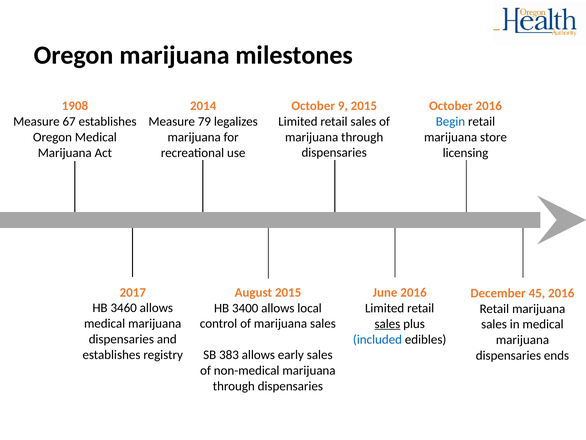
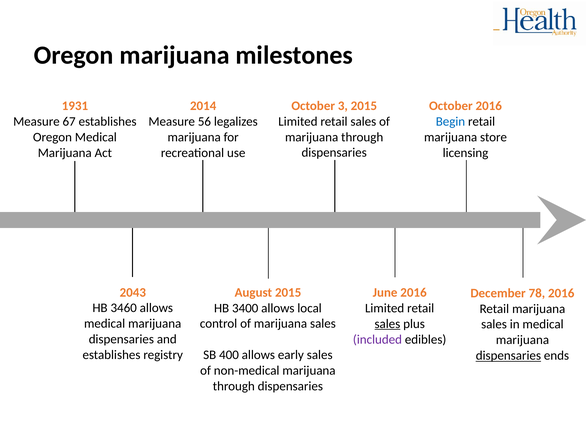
1908: 1908 -> 1931
9: 9 -> 3
79: 79 -> 56
2017: 2017 -> 2043
45: 45 -> 78
included colour: blue -> purple
383: 383 -> 400
dispensaries at (508, 355) underline: none -> present
